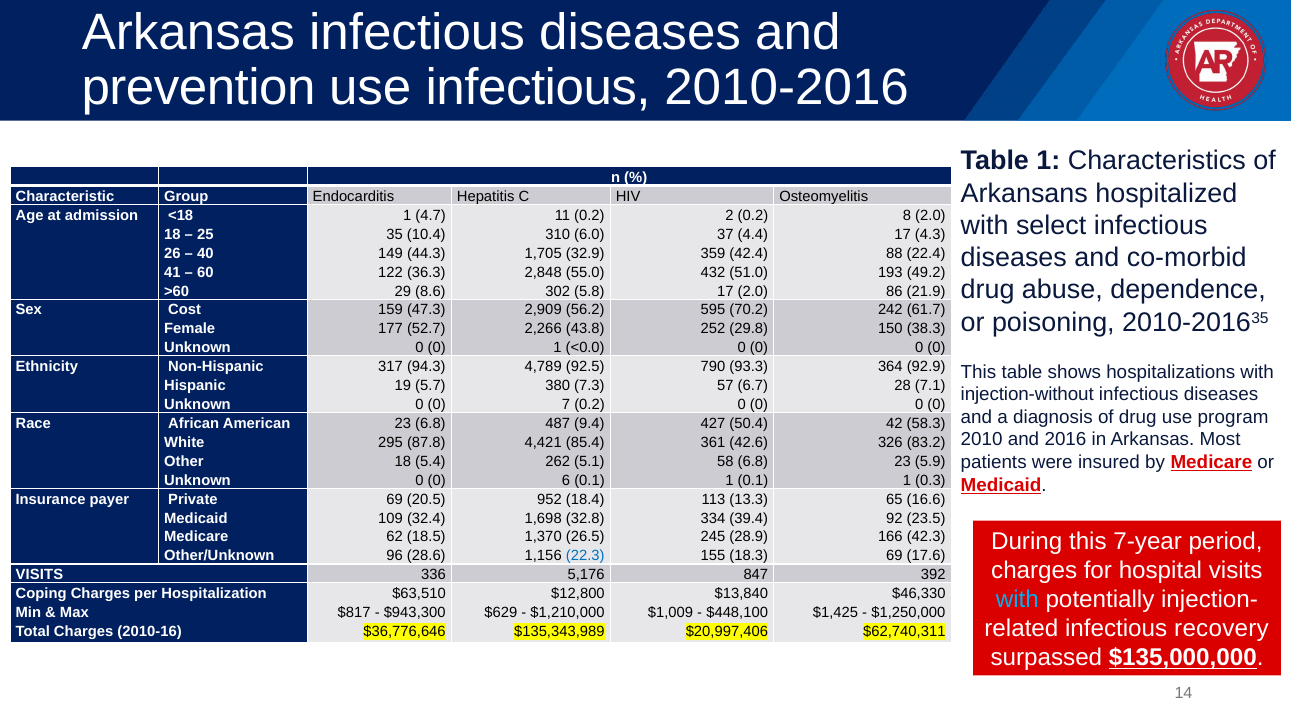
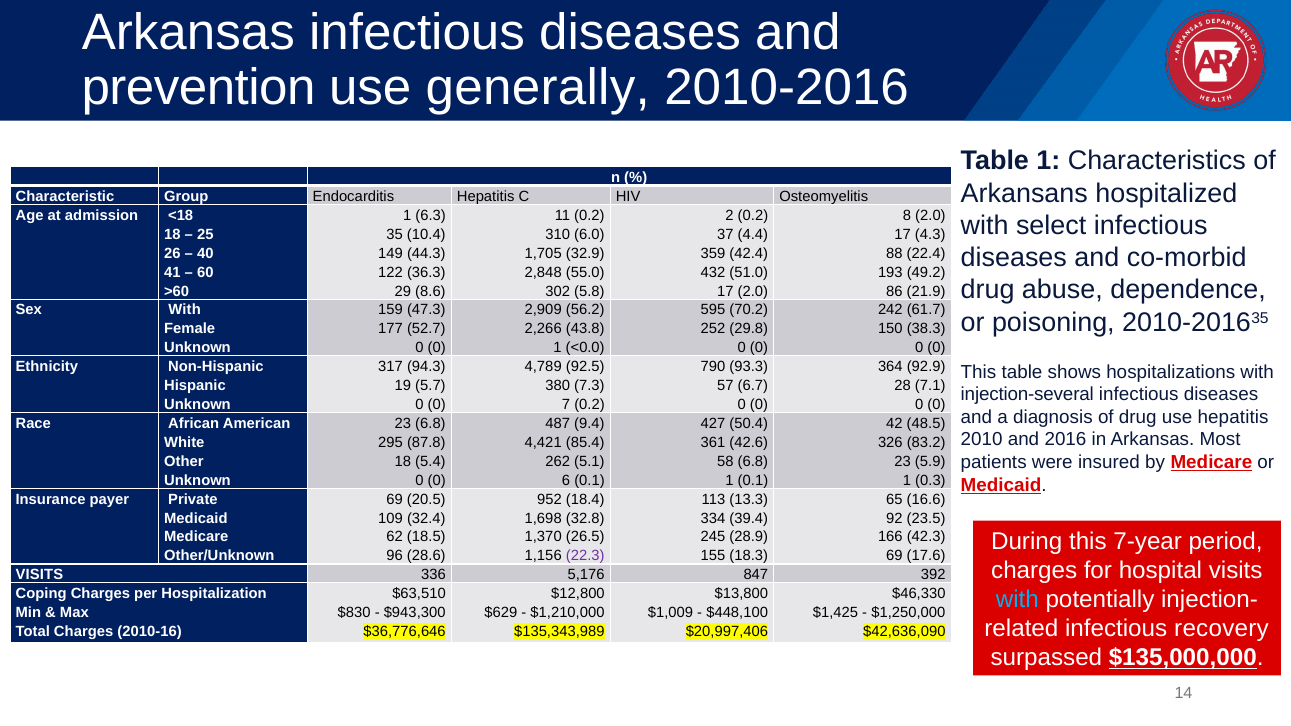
use infectious: infectious -> generally
4.7: 4.7 -> 6.3
Sex Cost: Cost -> With
injection-without: injection-without -> injection-several
use program: program -> hepatitis
58.3: 58.3 -> 48.5
22.3 colour: blue -> purple
$13,840: $13,840 -> $13,800
$817: $817 -> $830
$62,740,311: $62,740,311 -> $42,636,090
